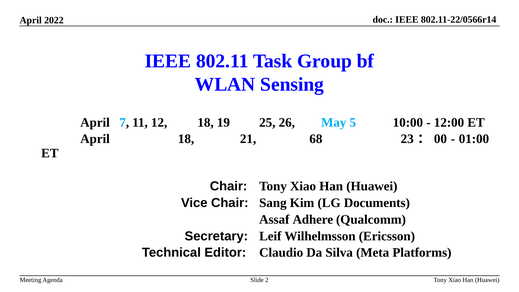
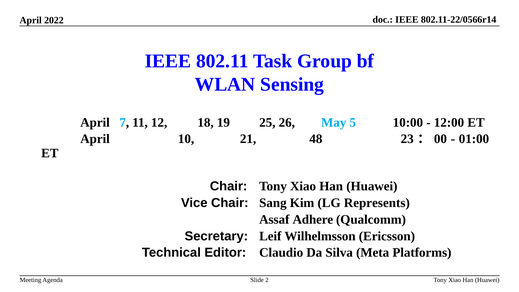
April 18: 18 -> 10
68: 68 -> 48
Documents: Documents -> Represents
